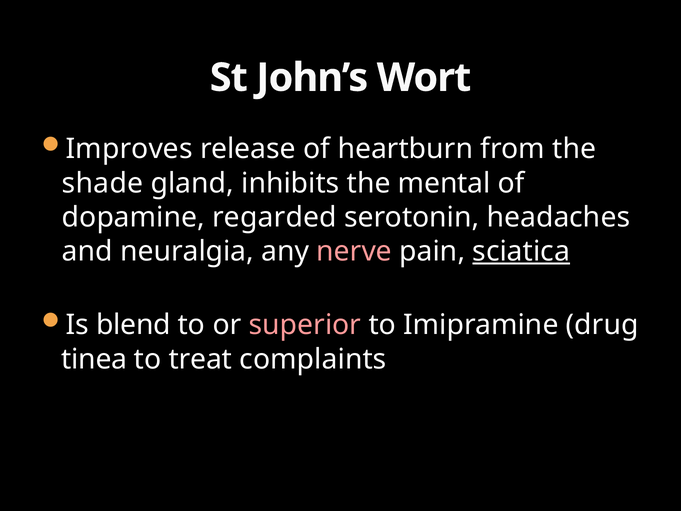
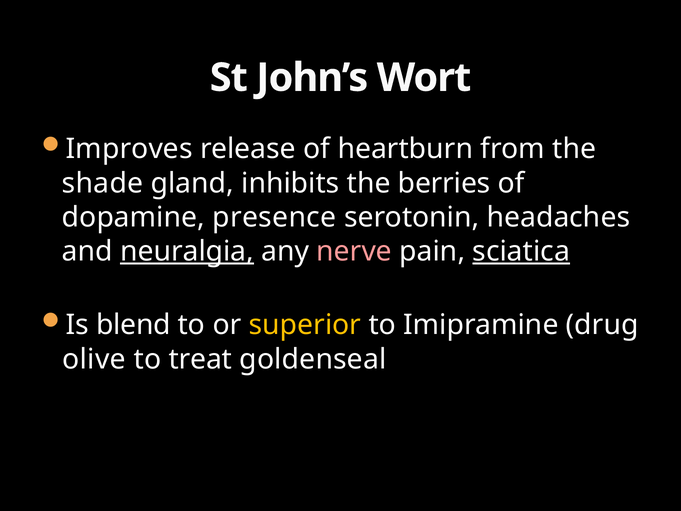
mental: mental -> berries
regarded: regarded -> presence
neuralgia underline: none -> present
superior colour: pink -> yellow
tinea: tinea -> olive
complaints: complaints -> goldenseal
